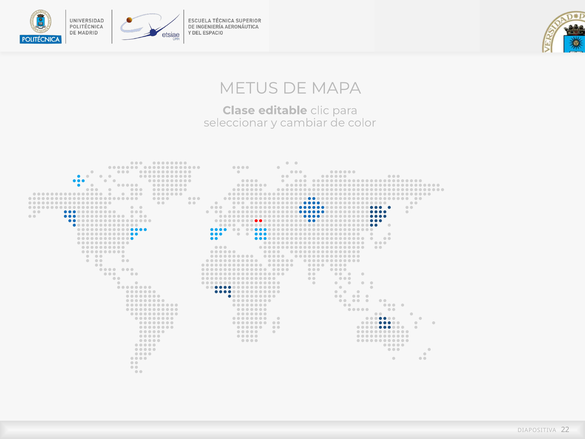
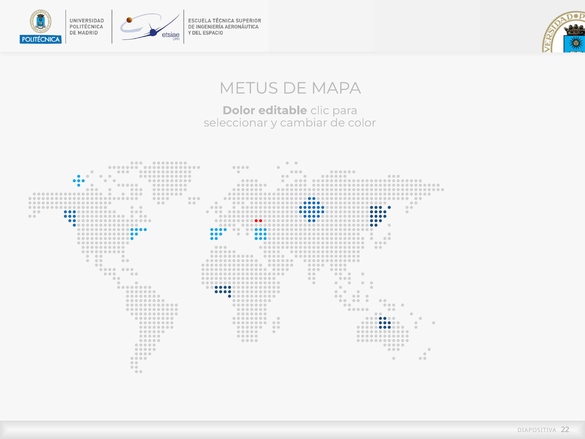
Clase: Clase -> Dolor
